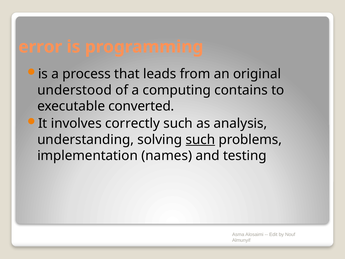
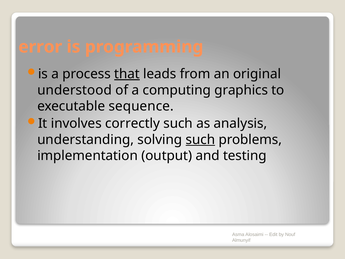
that underline: none -> present
contains: contains -> graphics
converted: converted -> sequence
names: names -> output
